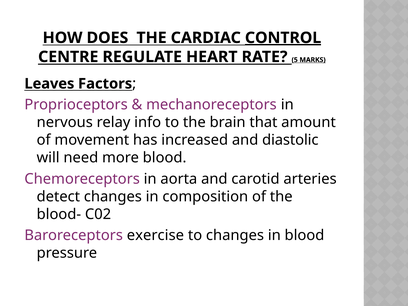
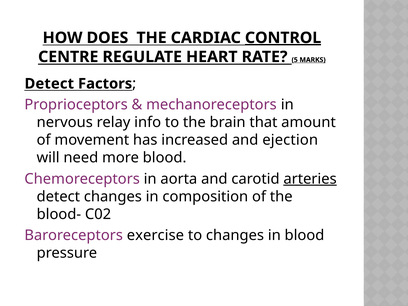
Leaves at (49, 84): Leaves -> Detect
diastolic: diastolic -> ejection
arteries underline: none -> present
